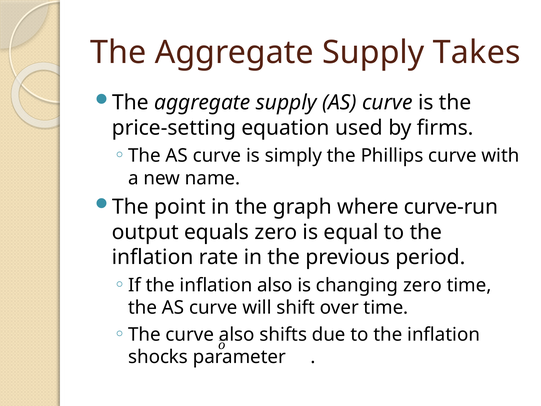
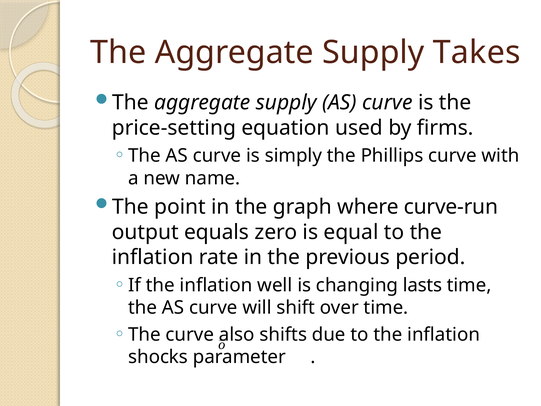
inflation also: also -> well
changing zero: zero -> lasts
